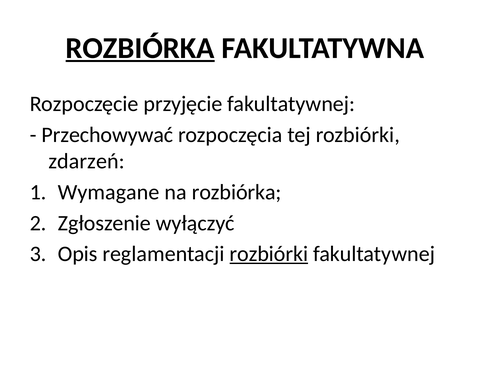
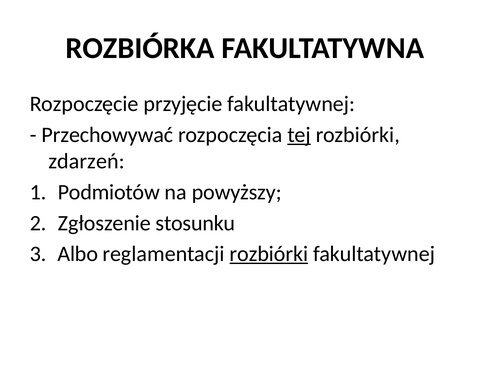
ROZBIÓRKA at (140, 48) underline: present -> none
tej underline: none -> present
Wymagane: Wymagane -> Podmiotów
na rozbiórka: rozbiórka -> powyższy
wyłączyć: wyłączyć -> stosunku
Opis: Opis -> Albo
